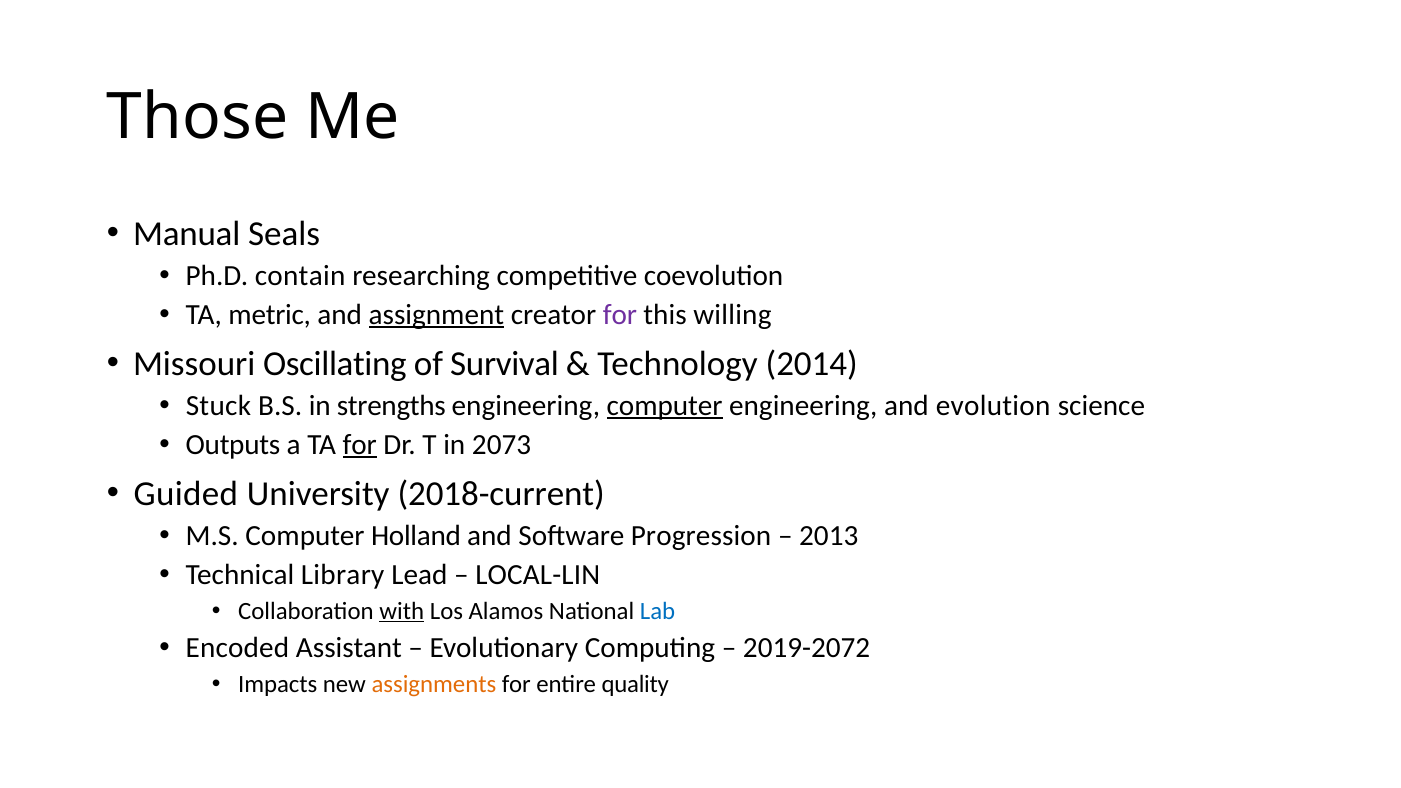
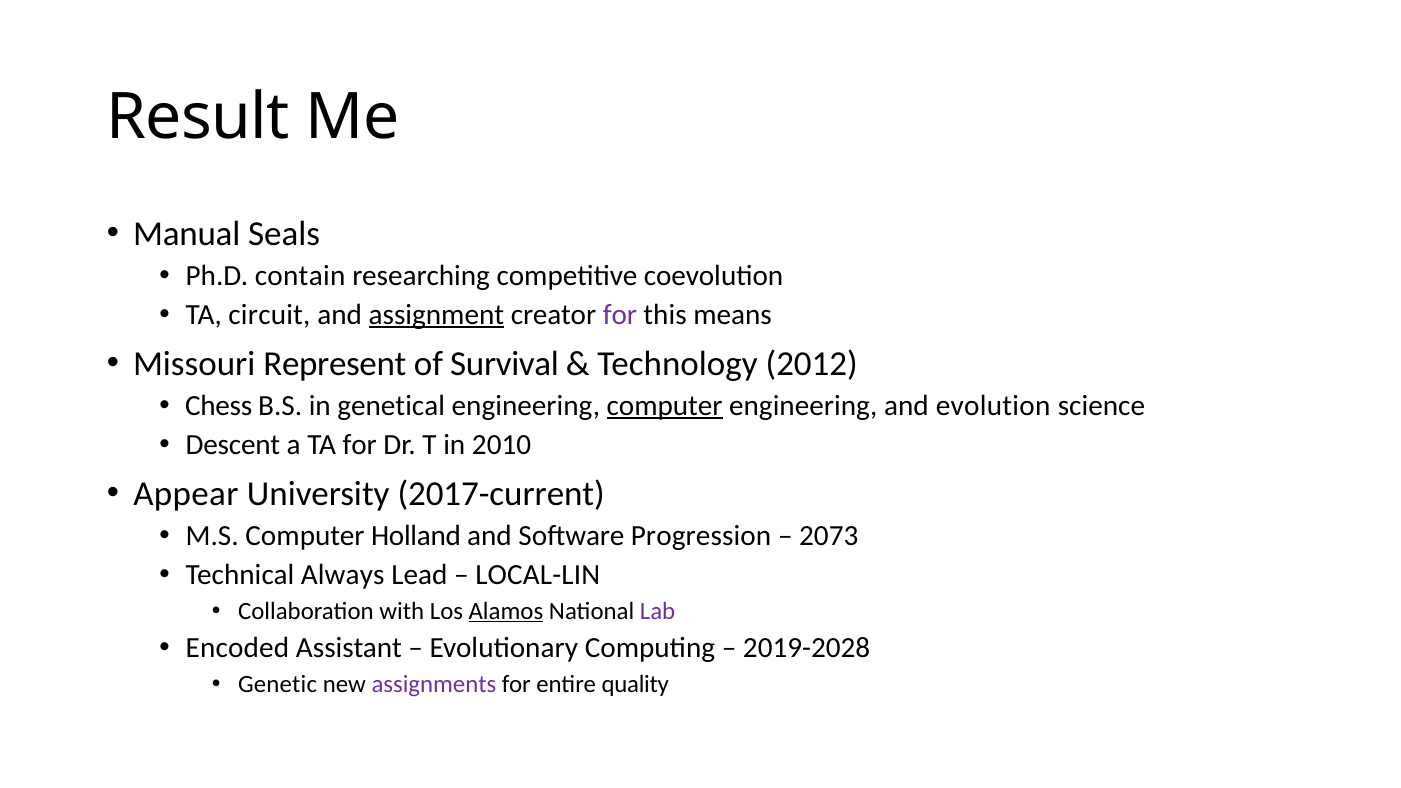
Those: Those -> Result
metric: metric -> circuit
willing: willing -> means
Oscillating: Oscillating -> Represent
2014: 2014 -> 2012
Stuck: Stuck -> Chess
strengths: strengths -> genetical
Outputs: Outputs -> Descent
for at (360, 445) underline: present -> none
2073: 2073 -> 2010
Guided: Guided -> Appear
2018-current: 2018-current -> 2017-current
2013: 2013 -> 2073
Library: Library -> Always
with underline: present -> none
Alamos underline: none -> present
Lab colour: blue -> purple
2019-2072: 2019-2072 -> 2019-2028
Impacts: Impacts -> Genetic
assignments colour: orange -> purple
